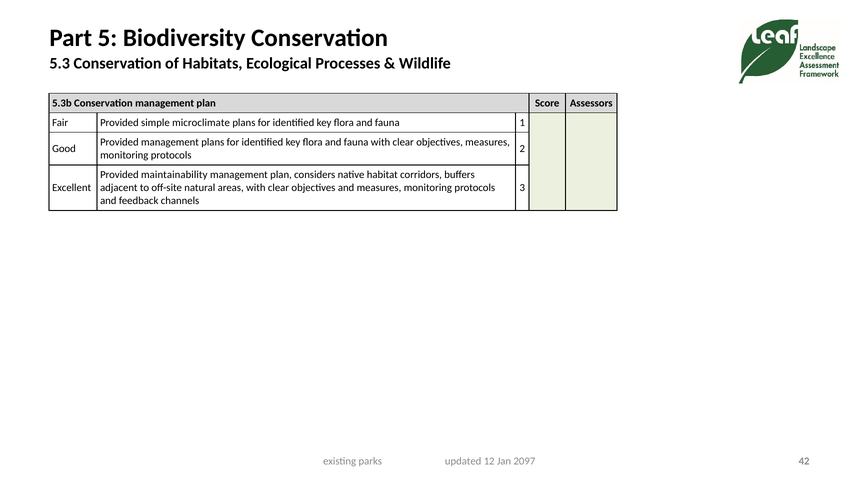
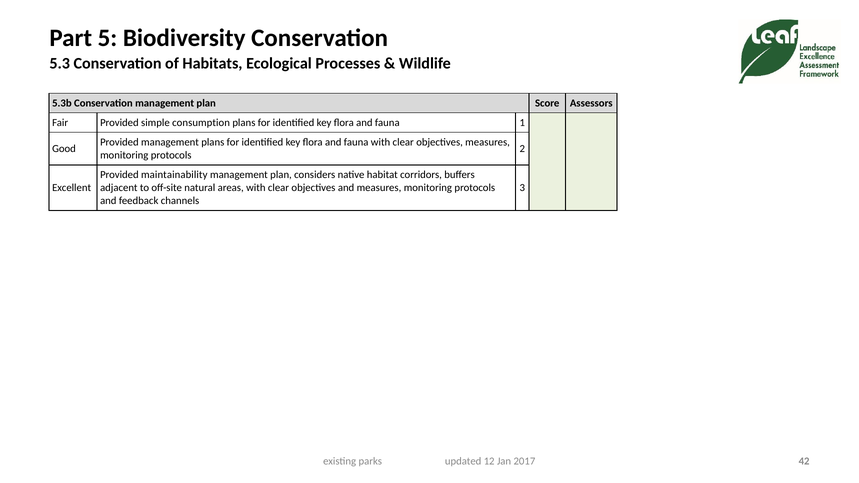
microclimate: microclimate -> consumption
2097: 2097 -> 2017
